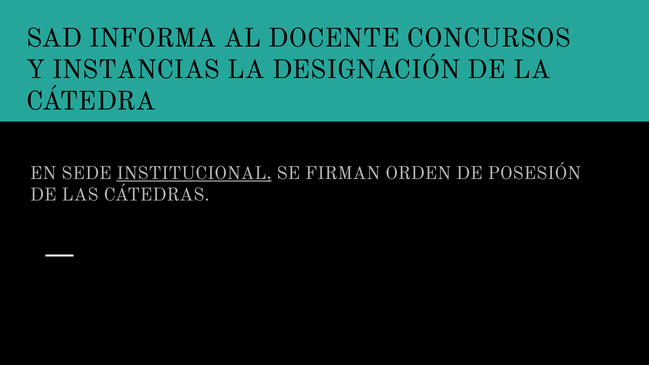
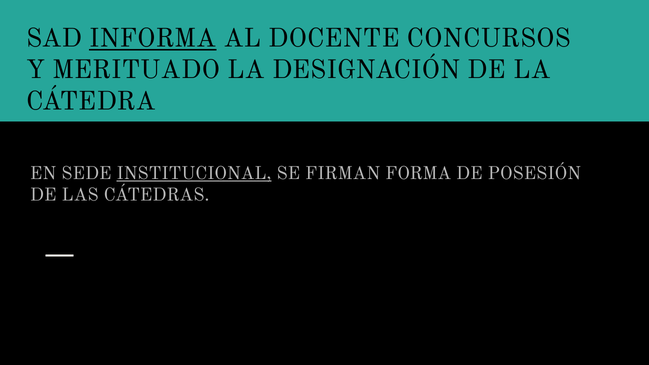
INFORMA underline: none -> present
INSTANCIAS: INSTANCIAS -> MERITUADO
ORDEN: ORDEN -> FORMA
